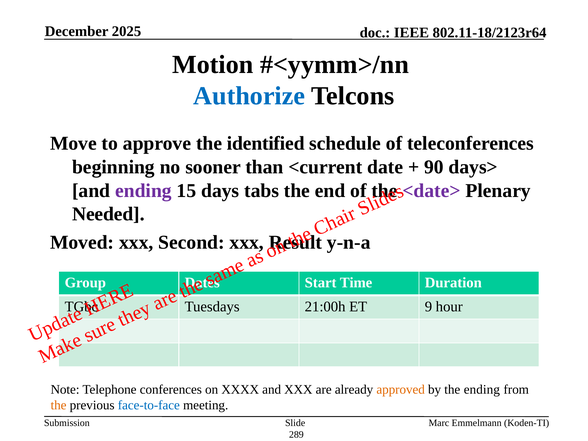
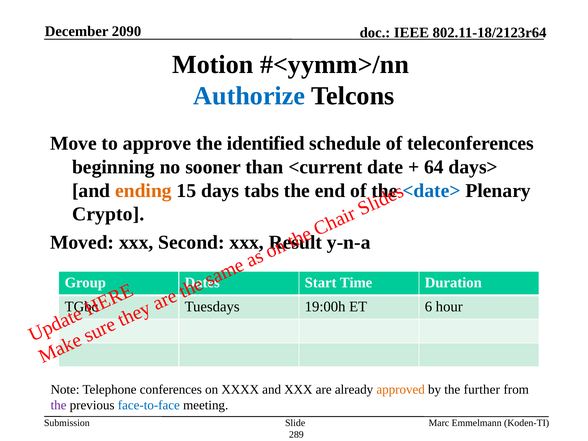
2025: 2025 -> 2090
90: 90 -> 64
ending at (143, 191) colour: purple -> orange
<date> colour: purple -> blue
Needed: Needed -> Crypto
21:00h: 21:00h -> 19:00h
9: 9 -> 6
the ending: ending -> further
the at (59, 405) colour: orange -> purple
